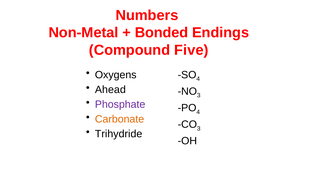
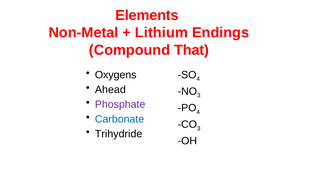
Numbers: Numbers -> Elements
Bonded: Bonded -> Lithium
Five: Five -> That
Carbonate colour: orange -> blue
